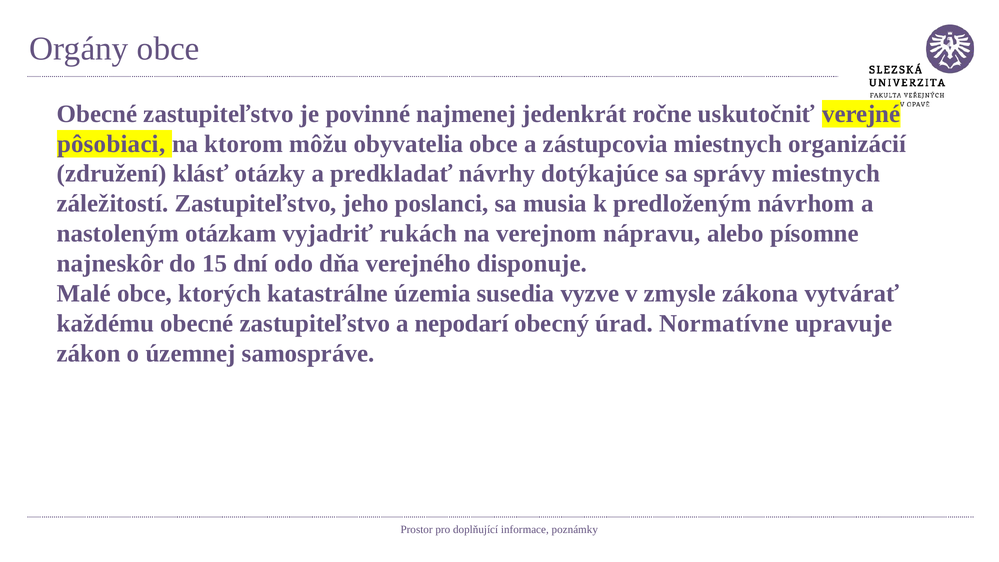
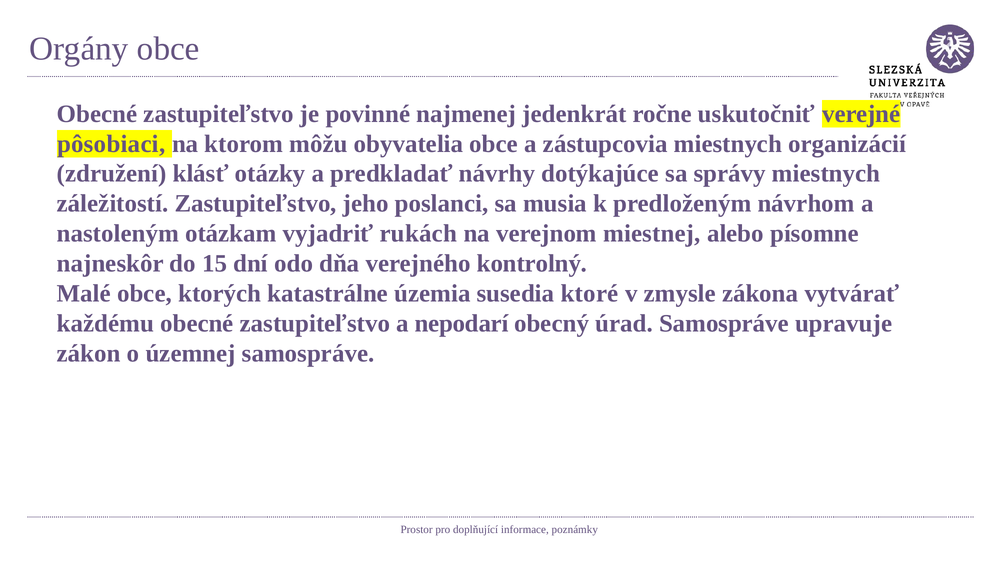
nápravu: nápravu -> miestnej
disponuje: disponuje -> kontrolný
vyzve: vyzve -> ktoré
úrad Normatívne: Normatívne -> Samospráve
